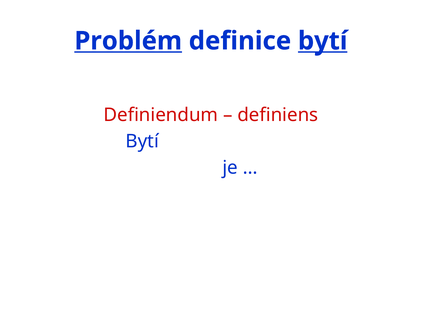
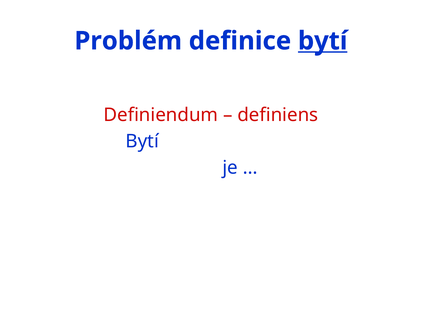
Problém underline: present -> none
